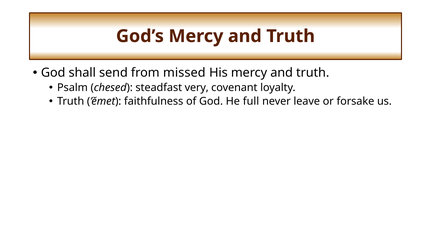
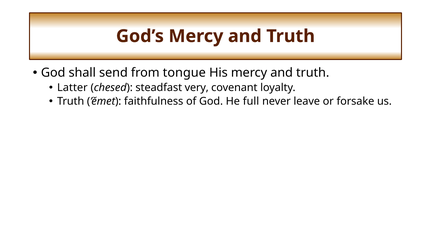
missed: missed -> tongue
Psalm: Psalm -> Latter
